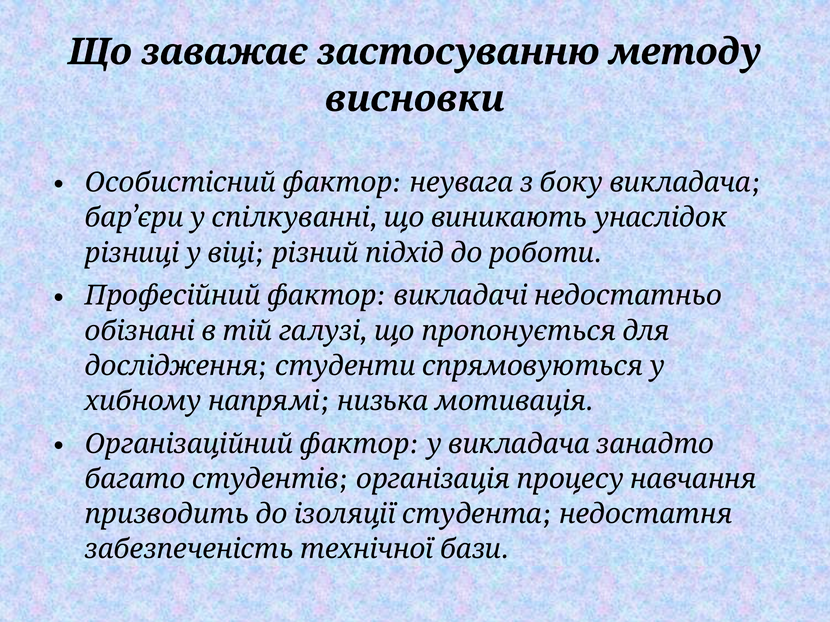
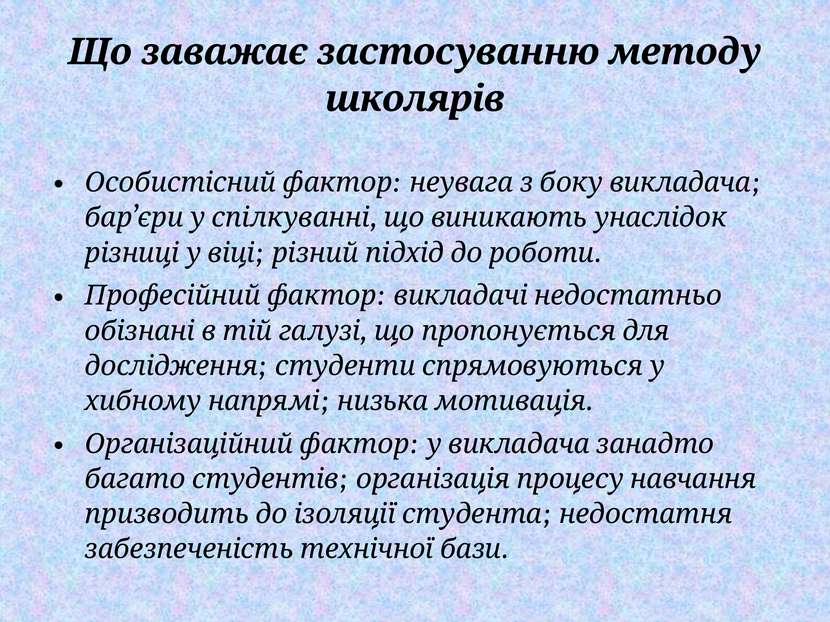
висновки: висновки -> школярів
